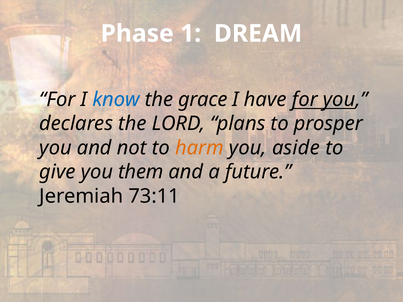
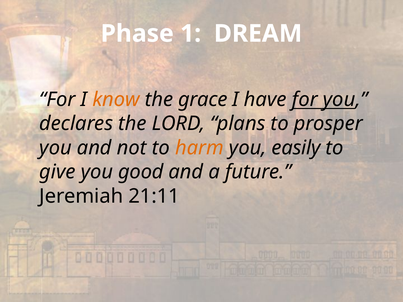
know colour: blue -> orange
aside: aside -> easily
them: them -> good
73:11: 73:11 -> 21:11
